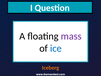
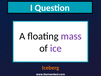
ice colour: blue -> purple
